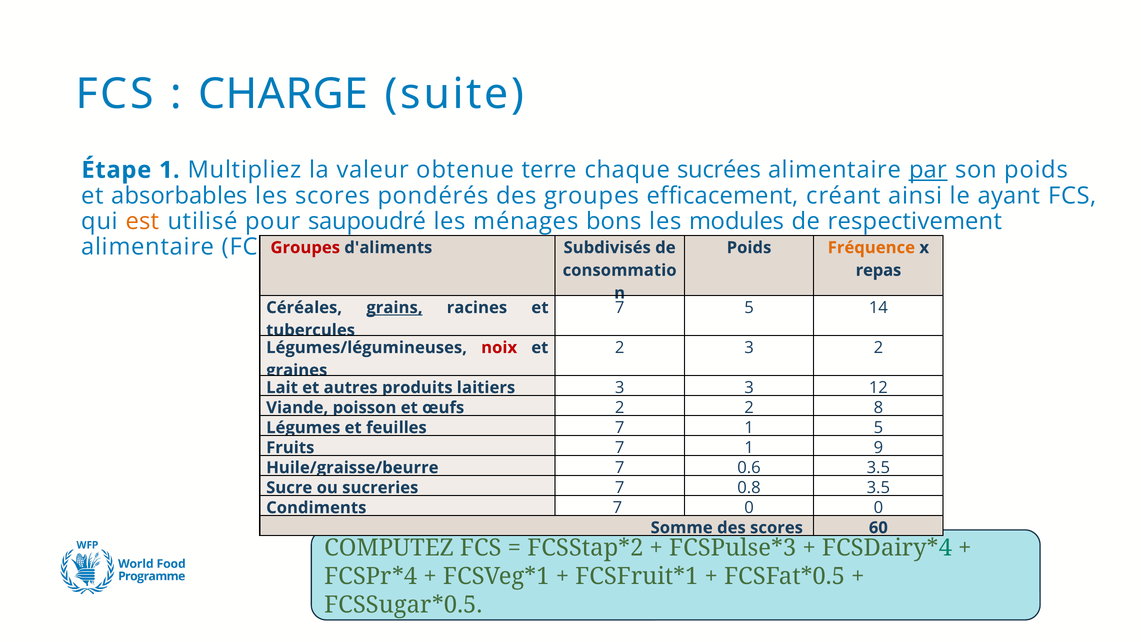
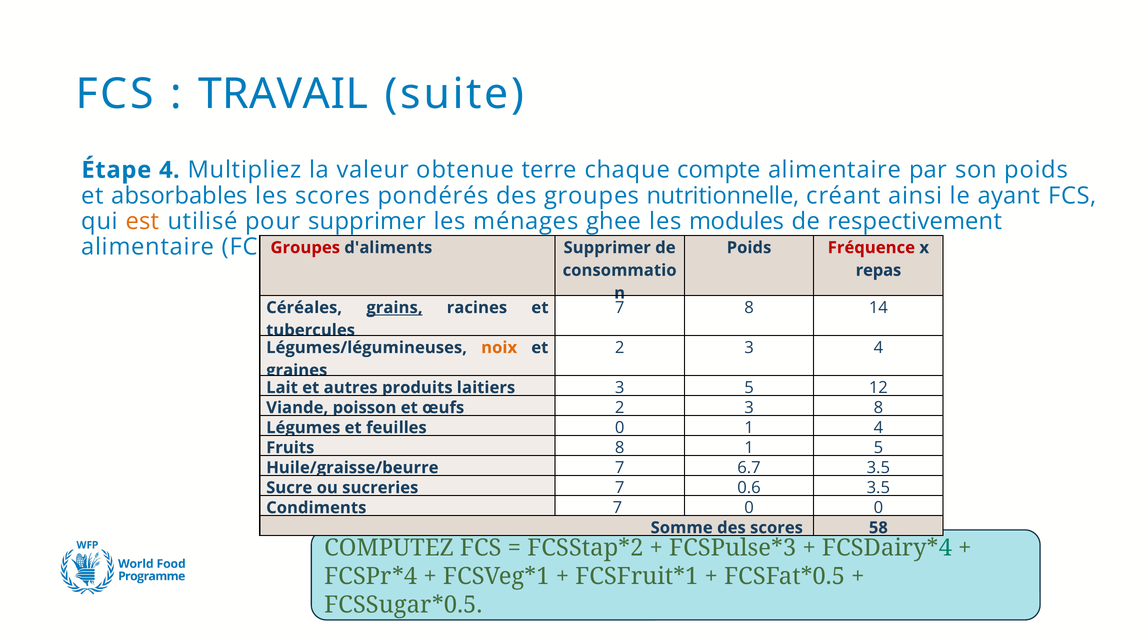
CHARGE: CHARGE -> TRAVAIL
Étape 1: 1 -> 4
sucrées: sucrées -> compte
par underline: present -> none
efficacement: efficacement -> nutritionnelle
pour saupoudré: saupoudré -> supprimer
bons: bons -> ghee
d'aliments Subdivisés: Subdivisés -> Supprimer
Fréquence colour: orange -> red
7 5: 5 -> 8
noix colour: red -> orange
3 2: 2 -> 4
3 3: 3 -> 5
2 at (749, 408): 2 -> 3
7 at (620, 428): 7 -> 0
1 5: 5 -> 4
7 at (620, 448): 7 -> 8
1 9: 9 -> 5
0.6: 0.6 -> 6.7
0.8: 0.8 -> 0.6
60: 60 -> 58
